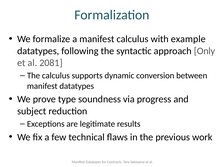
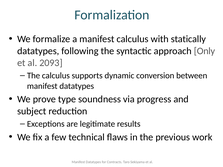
example: example -> statically
2081: 2081 -> 2093
